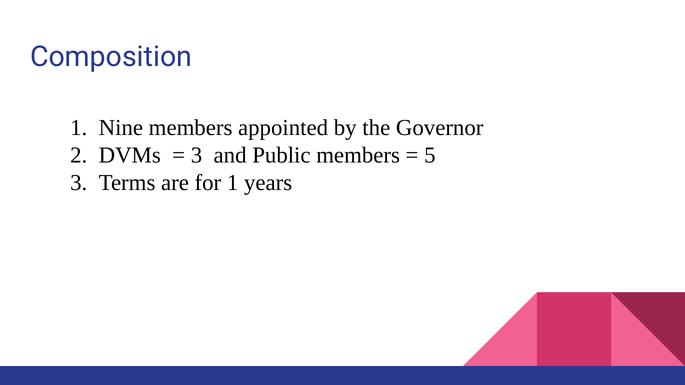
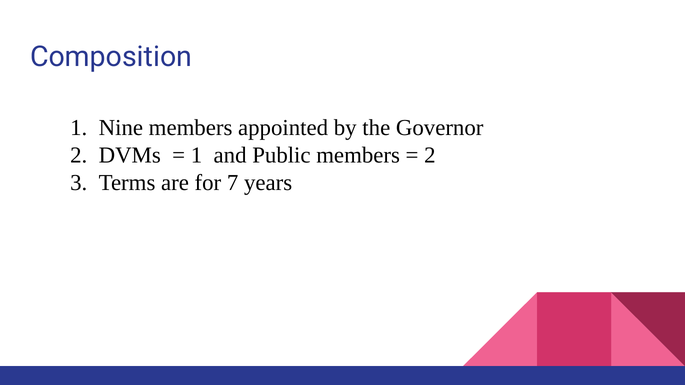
3 at (196, 155): 3 -> 1
5 at (430, 155): 5 -> 2
for 1: 1 -> 7
